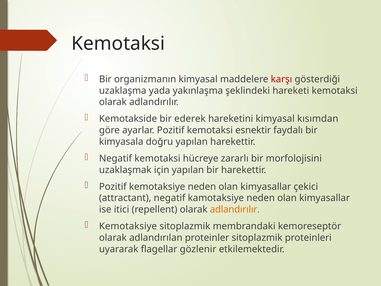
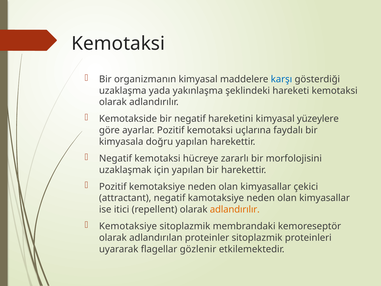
karşı colour: red -> blue
bir ederek: ederek -> negatif
kısımdan: kısımdan -> yüzeylere
esnektir: esnektir -> uçlarına
